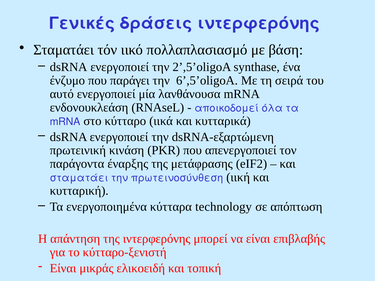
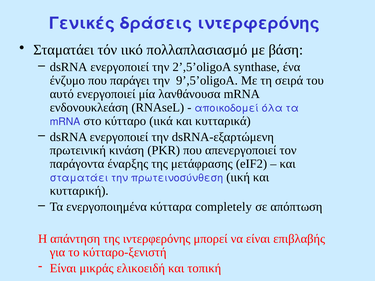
6’,5’oligoA: 6’,5’oligoA -> 9’,5’oligoA
technology: technology -> completely
